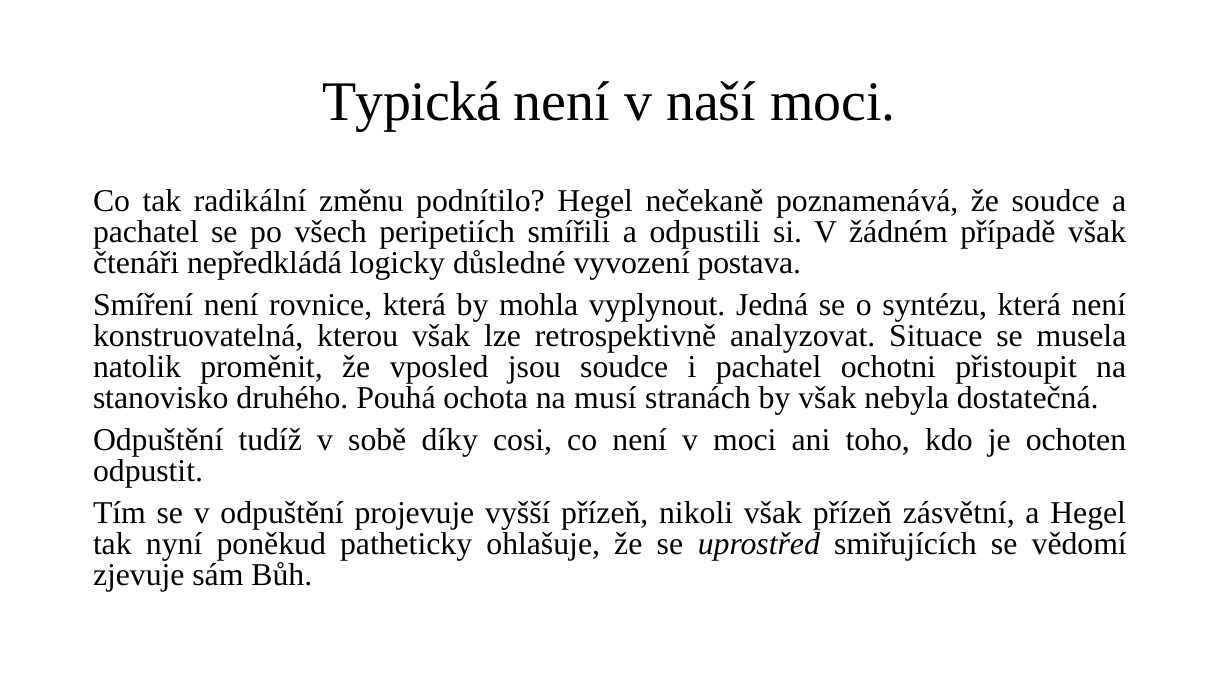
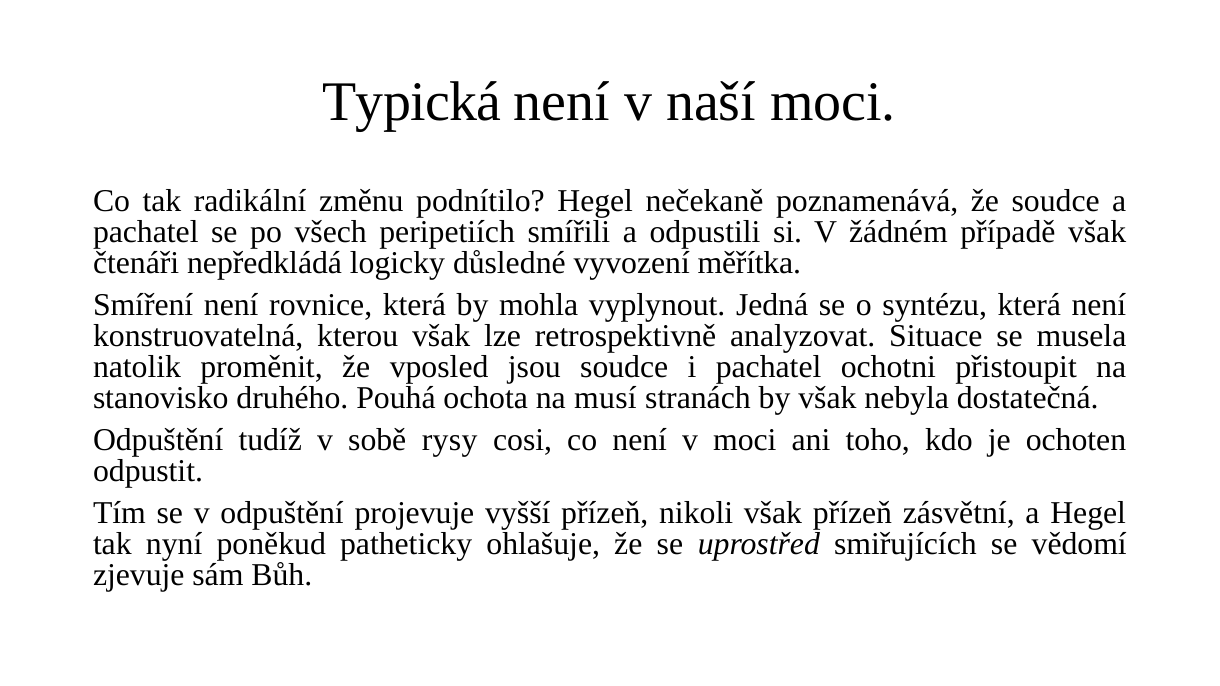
postava: postava -> měřítka
díky: díky -> rysy
